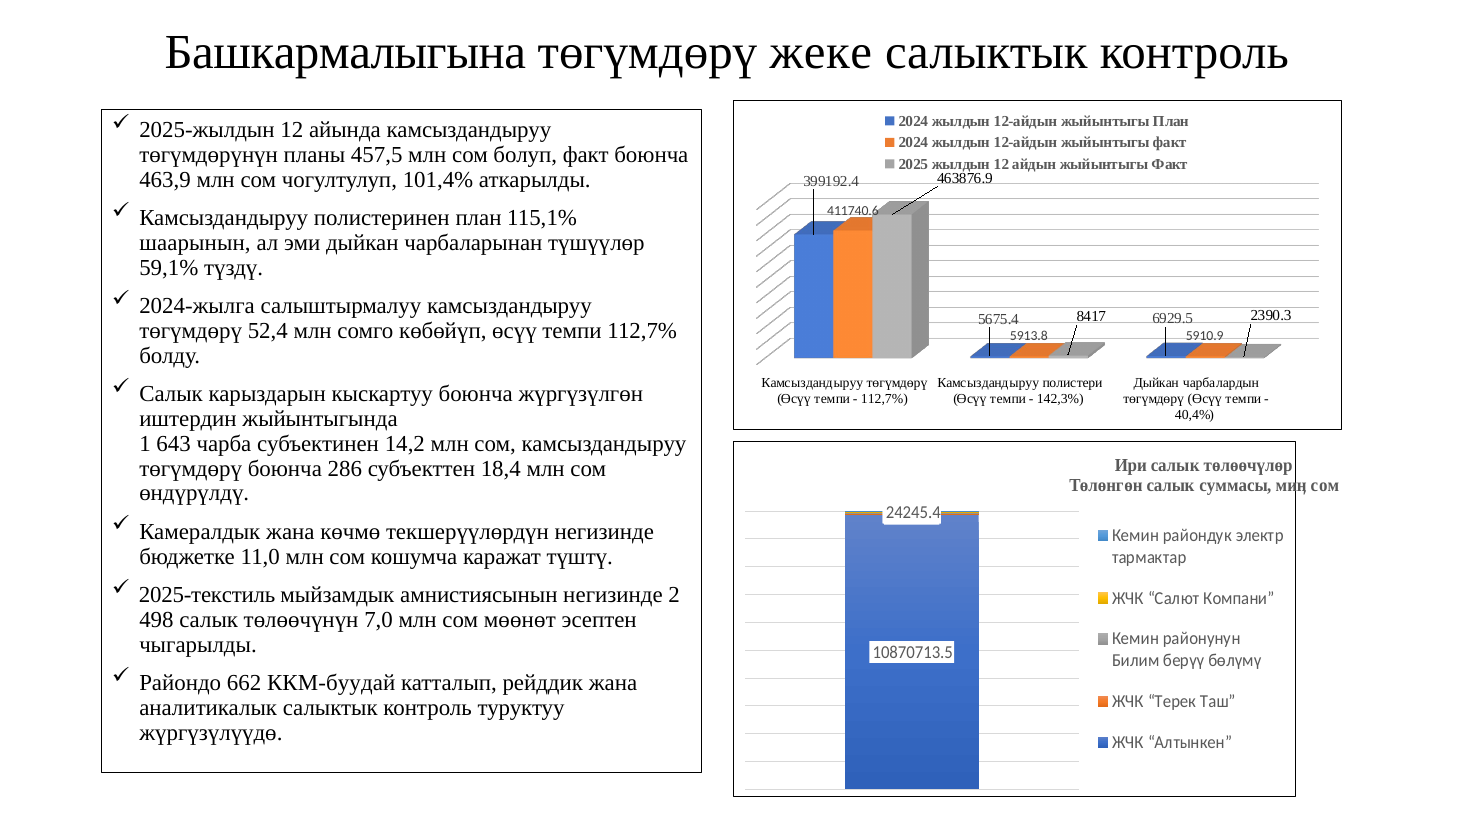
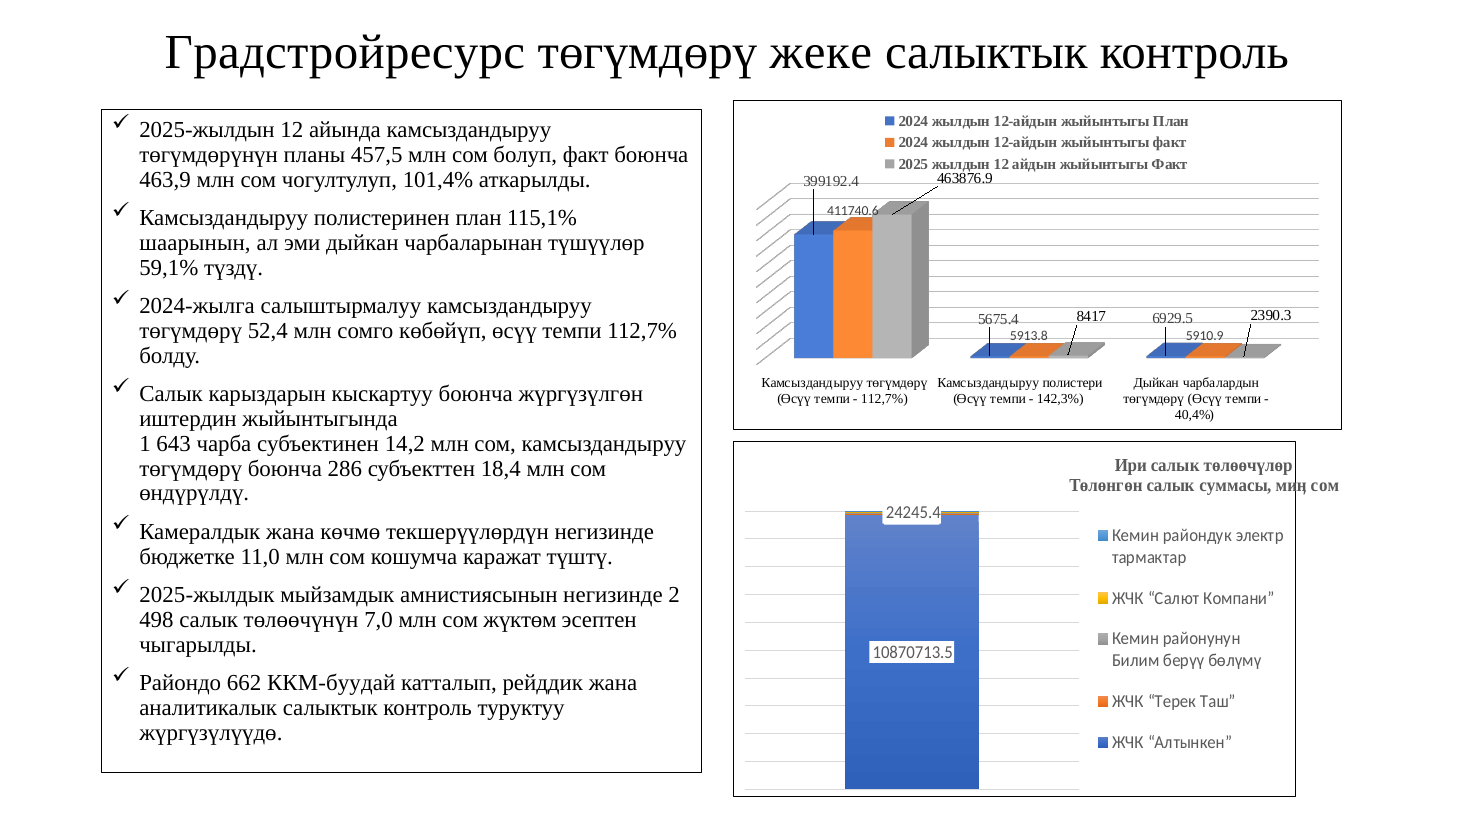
Башкармалыгына: Башкармалыгына -> Градстройресурс
2025-текстиль: 2025-текстиль -> 2025-жылдык
мөөнөт: мөөнөт -> жүктөм
